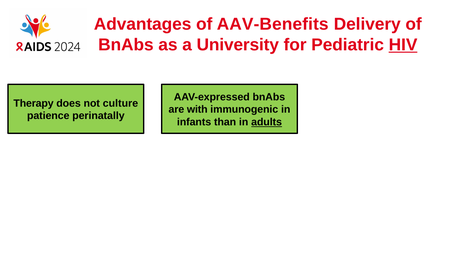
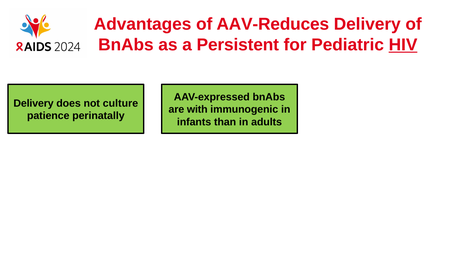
AAV-Benefits: AAV-Benefits -> AAV-Reduces
University: University -> Persistent
Therapy at (34, 103): Therapy -> Delivery
adults underline: present -> none
